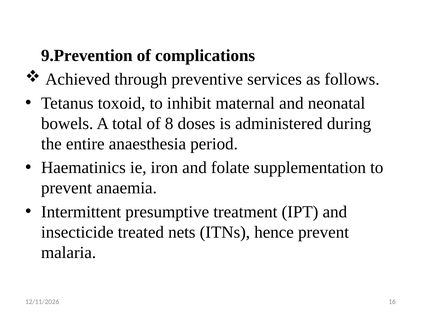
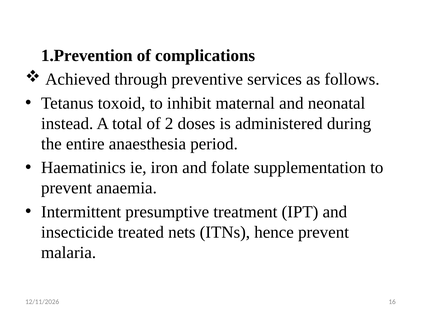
9.Prevention: 9.Prevention -> 1.Prevention
bowels: bowels -> instead
8: 8 -> 2
